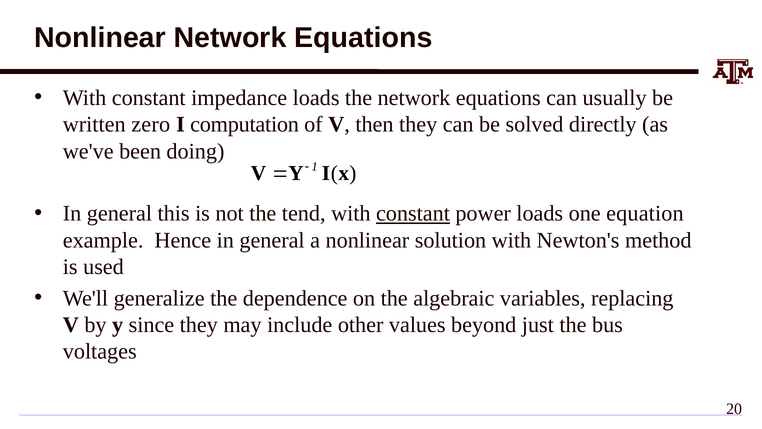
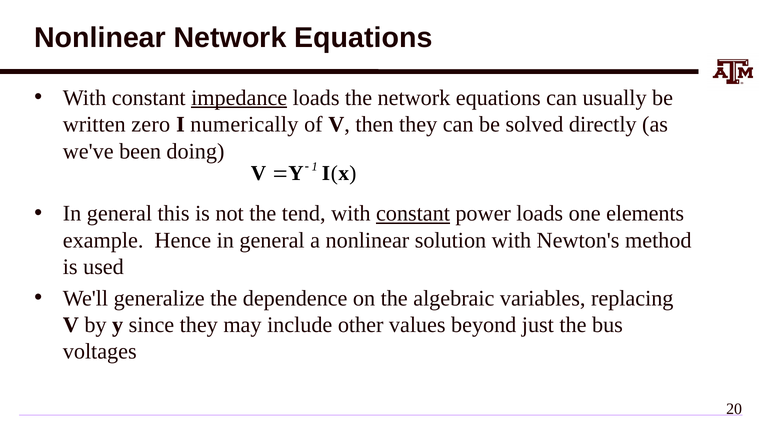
impedance underline: none -> present
computation: computation -> numerically
equation: equation -> elements
